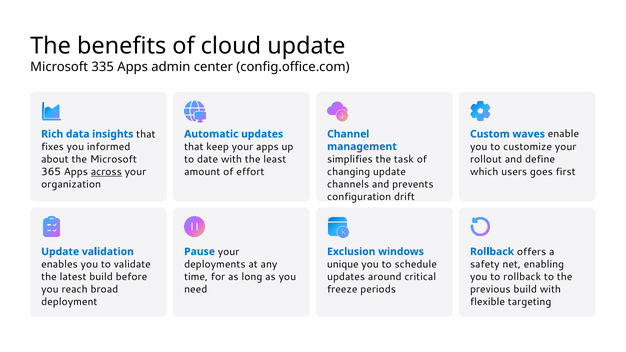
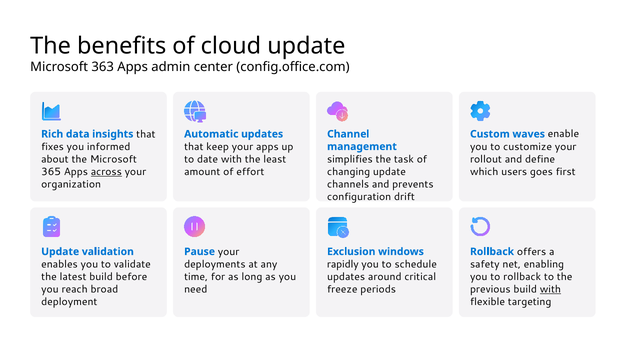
335: 335 -> 363
unique: unique -> rapidly
with at (550, 289) underline: none -> present
